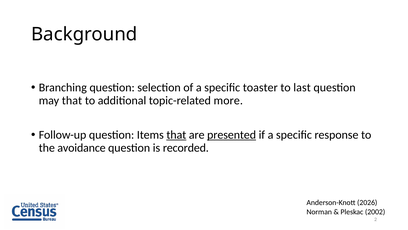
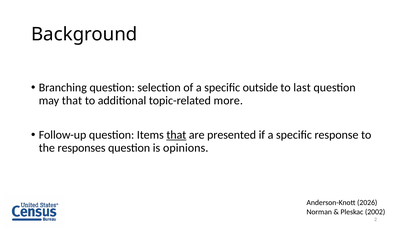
toaster: toaster -> outside
presented underline: present -> none
avoidance: avoidance -> responses
recorded: recorded -> opinions
